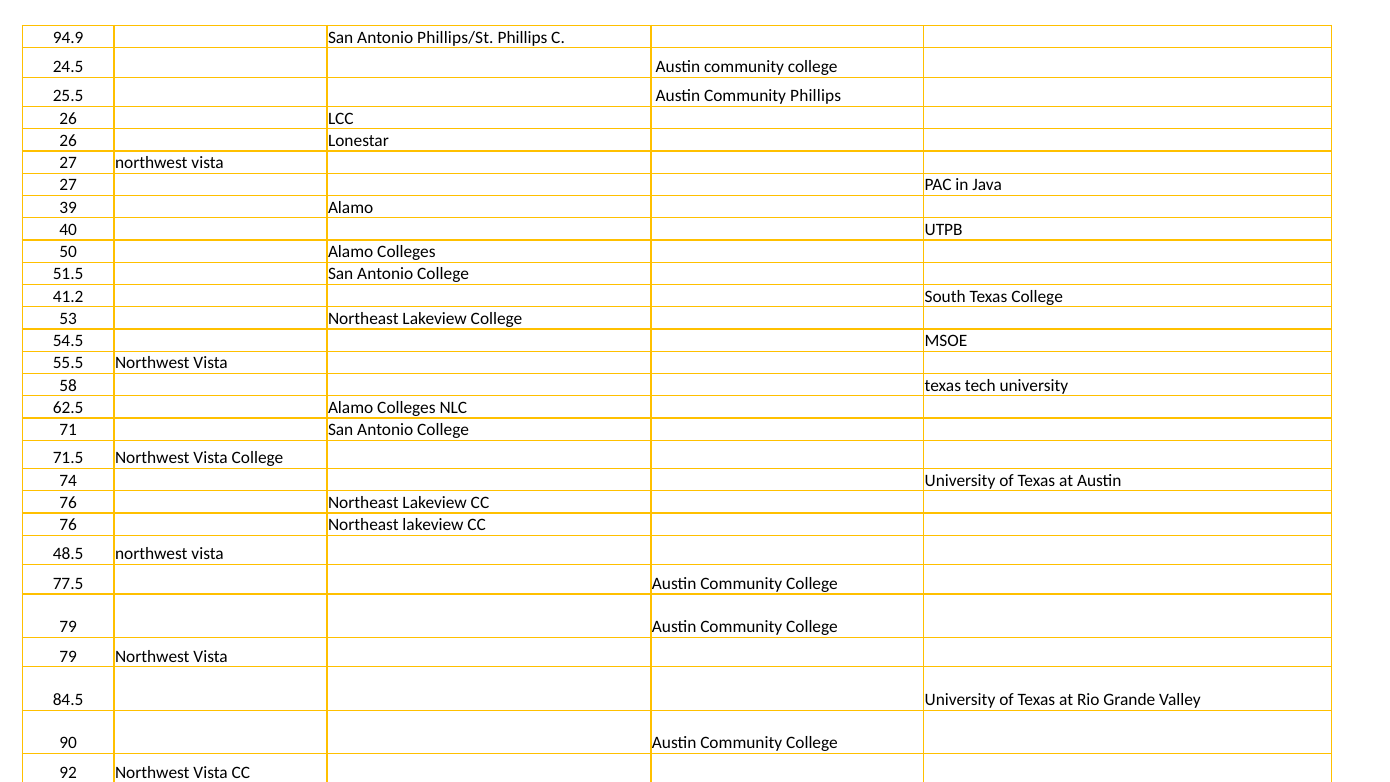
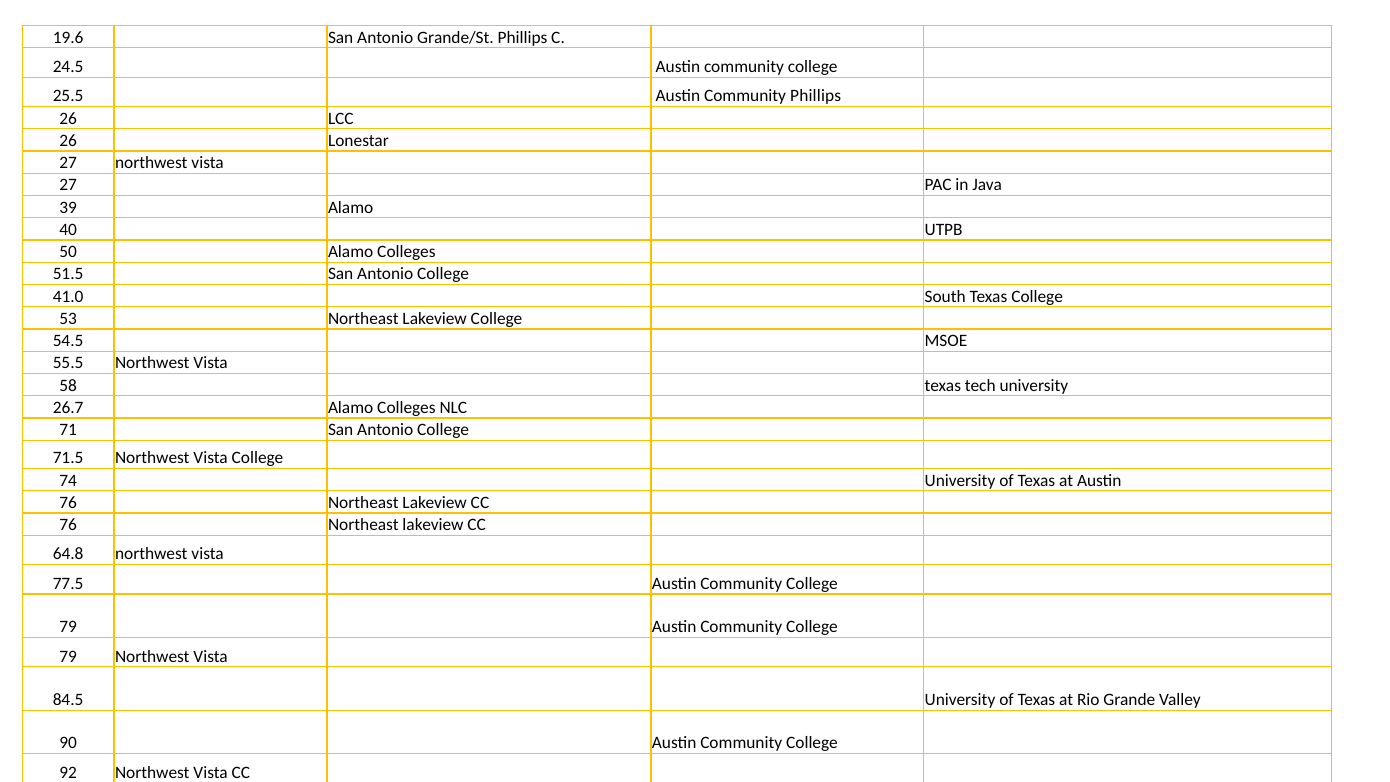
94.9: 94.9 -> 19.6
Phillips/St: Phillips/St -> Grande/St
41.2: 41.2 -> 41.0
62.5: 62.5 -> 26.7
48.5: 48.5 -> 64.8
